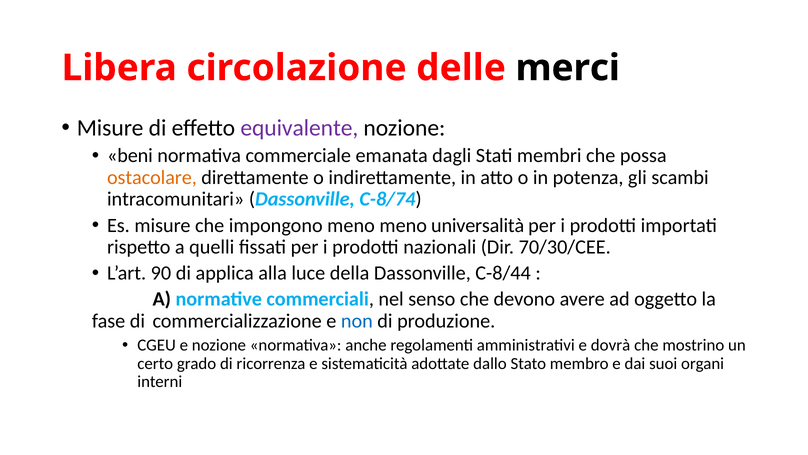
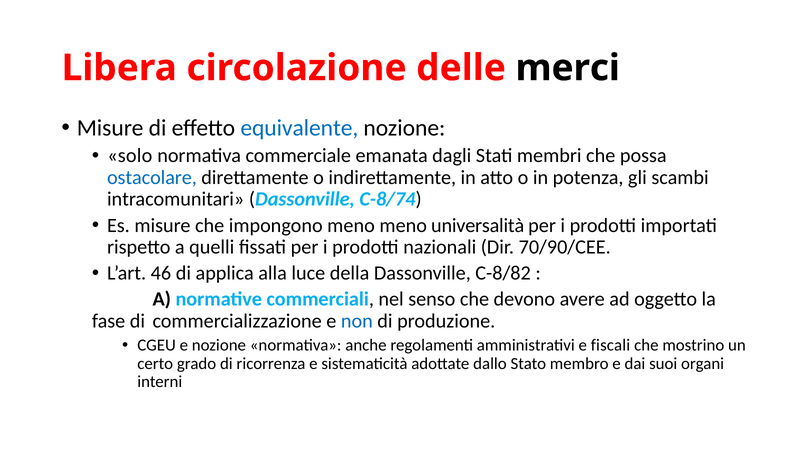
equivalente colour: purple -> blue
beni: beni -> solo
ostacolare colour: orange -> blue
70/30/CEE: 70/30/CEE -> 70/90/CEE
90: 90 -> 46
C-8/44: C-8/44 -> C-8/82
dovrà: dovrà -> fiscali
